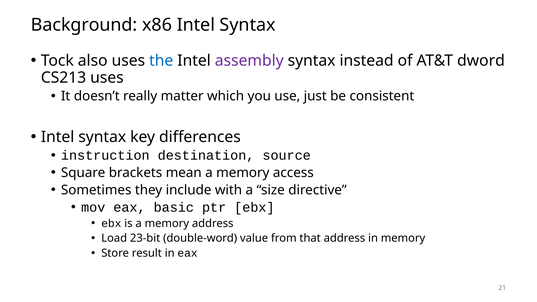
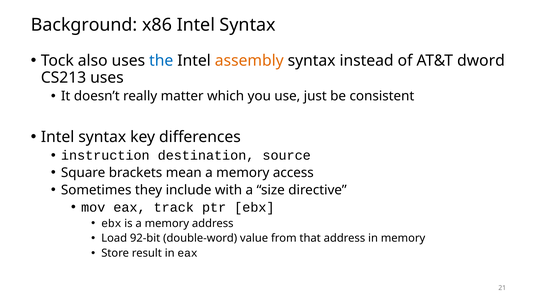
assembly colour: purple -> orange
basic: basic -> track
23-bit: 23-bit -> 92-bit
